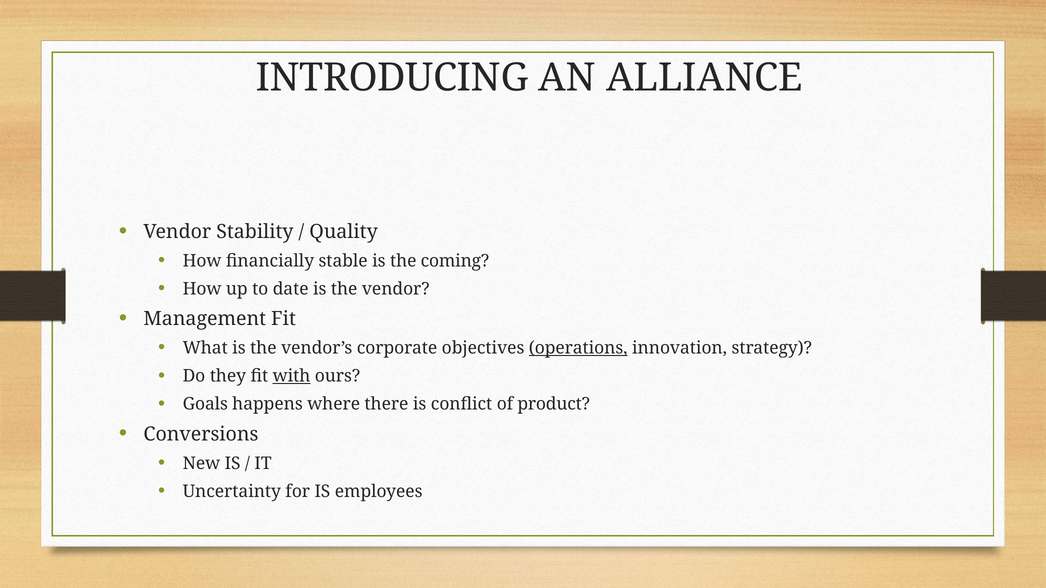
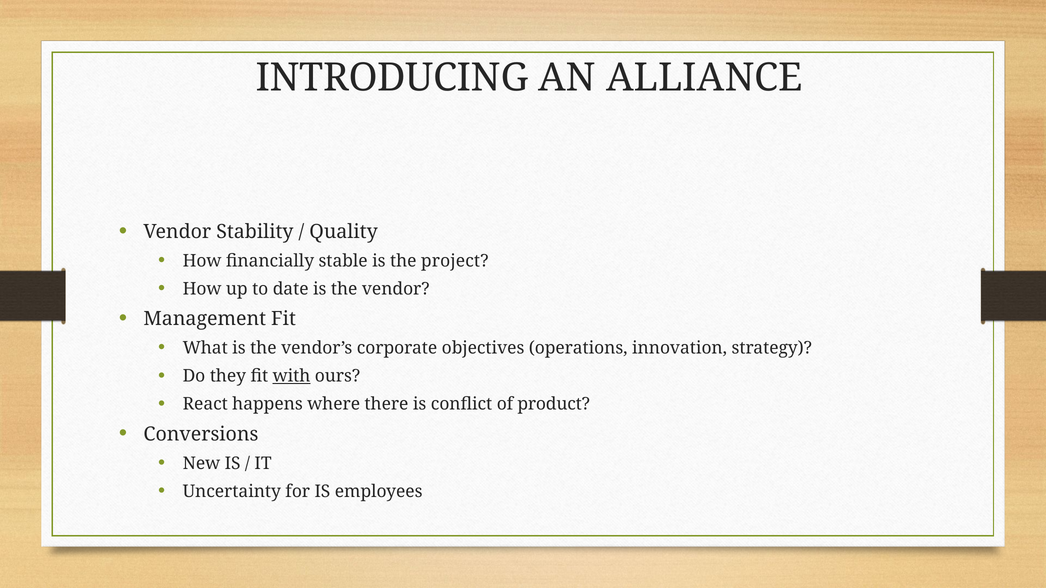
coming: coming -> project
operations underline: present -> none
Goals: Goals -> React
